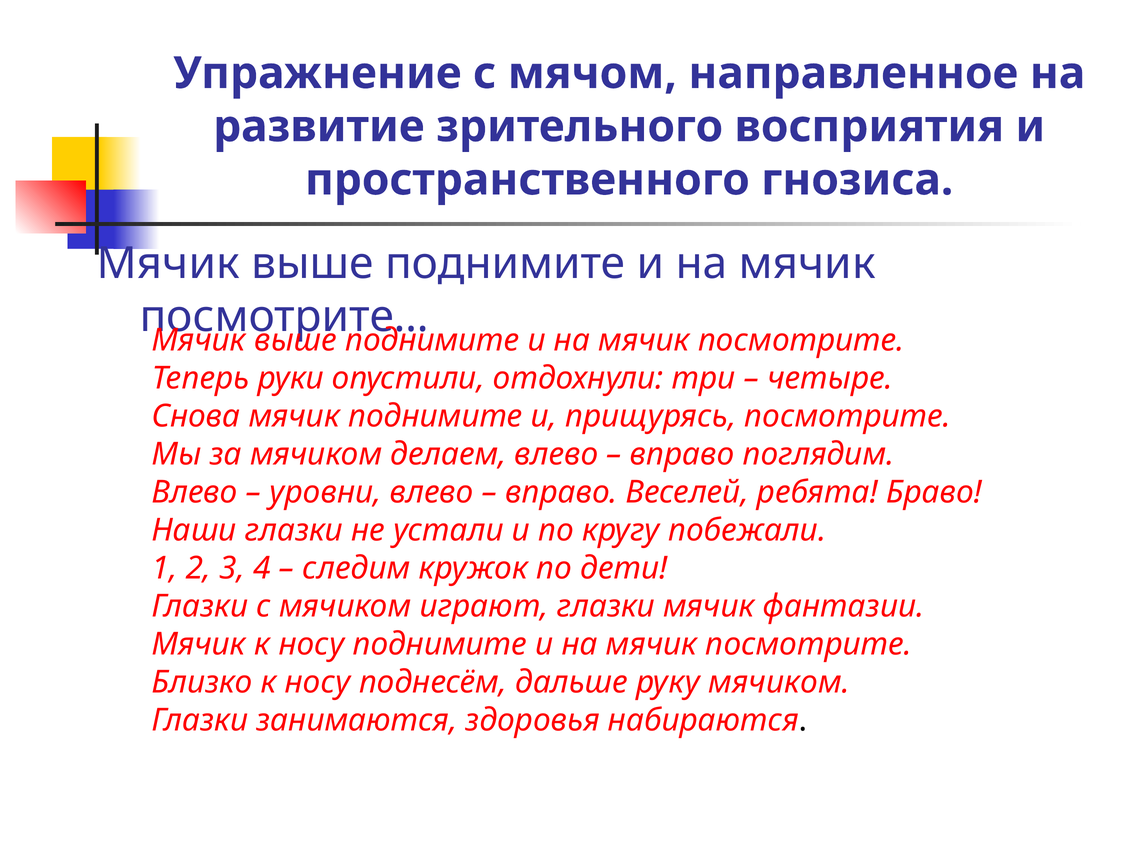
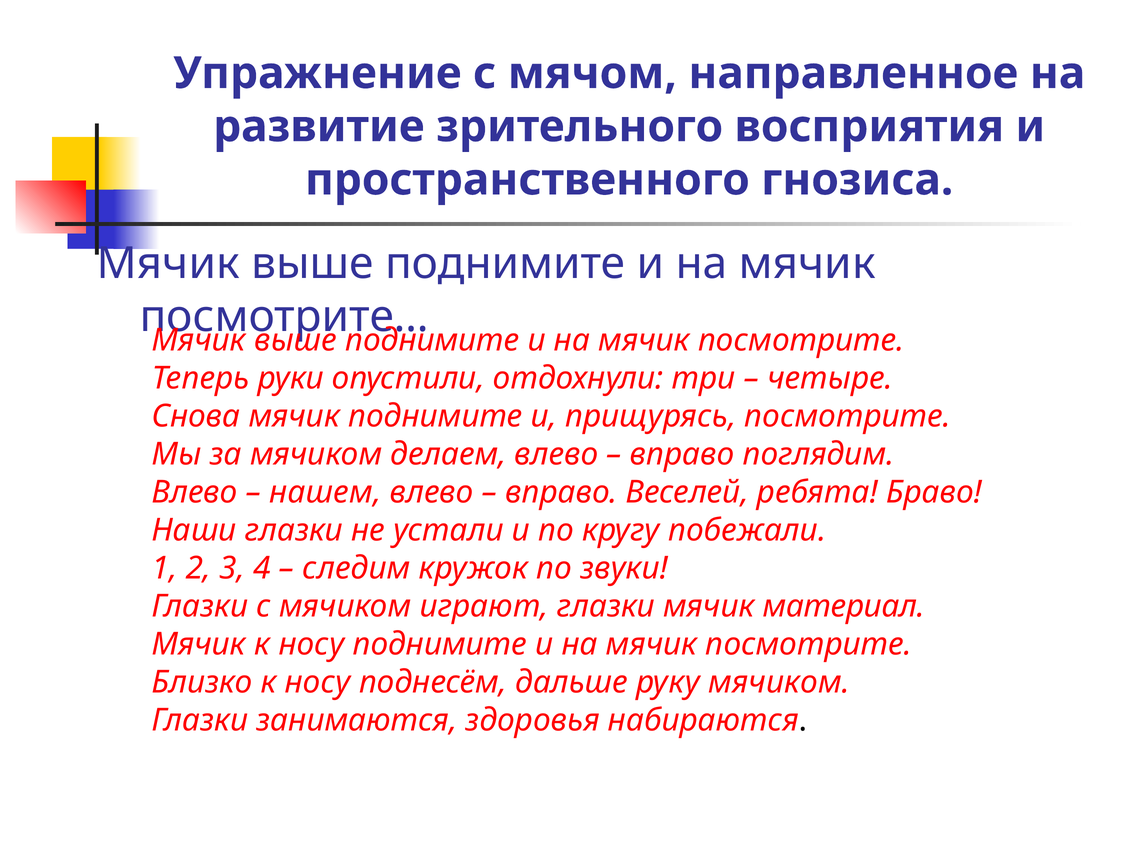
уровни: уровни -> нашем
дети: дети -> звуки
фантазии: фантазии -> материал
